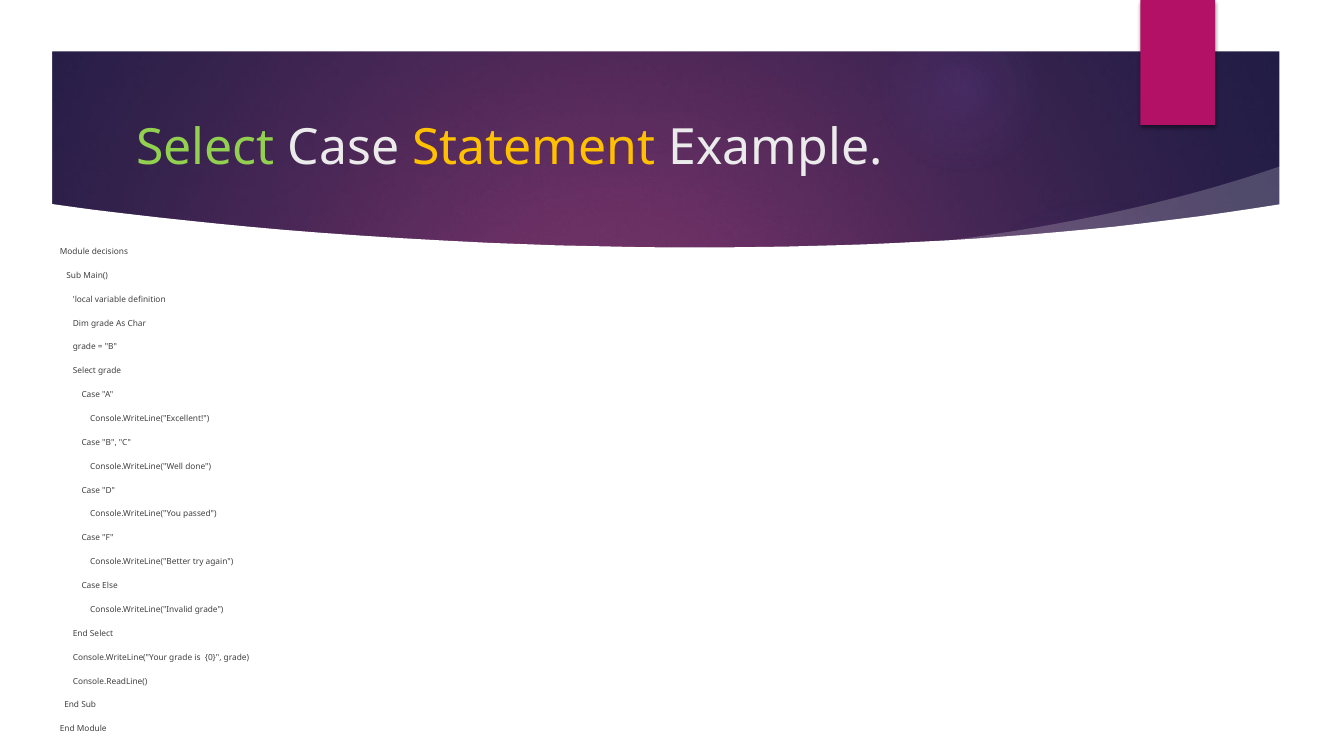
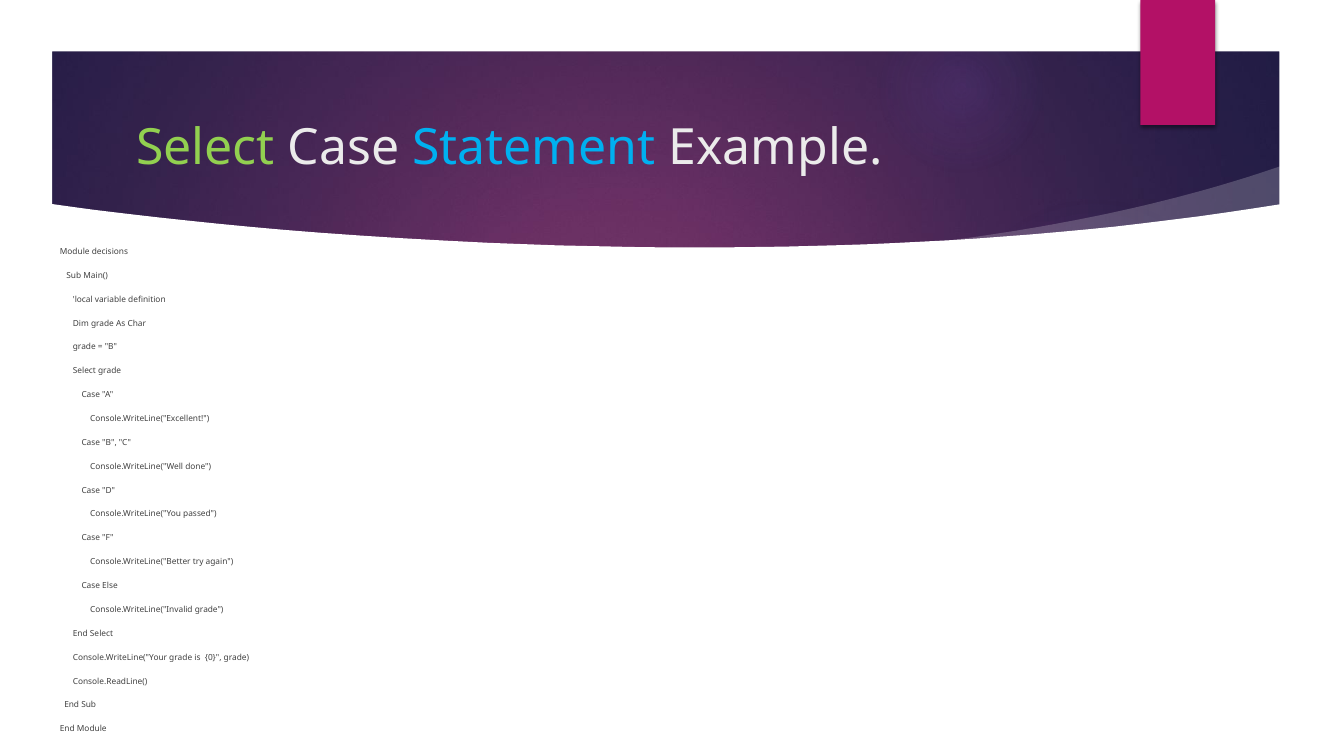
Statement colour: yellow -> light blue
